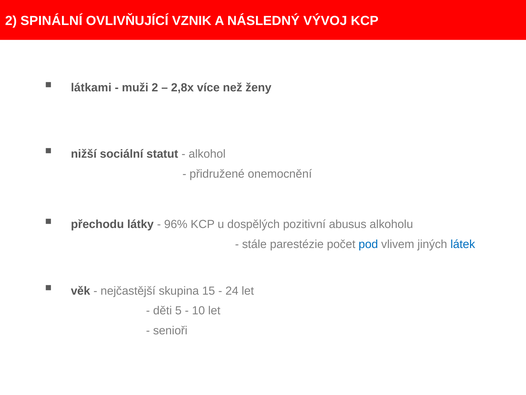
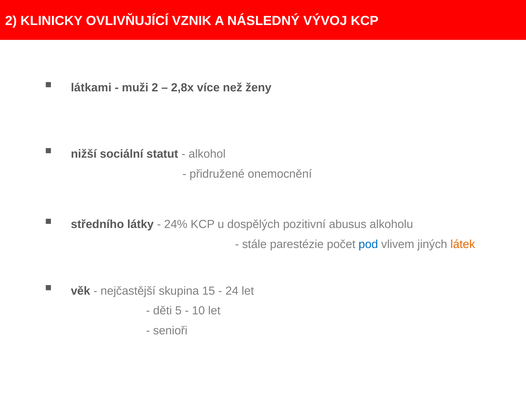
SPINÁLNÍ: SPINÁLNÍ -> KLINICKY
přechodu: přechodu -> středního
96%: 96% -> 24%
látek colour: blue -> orange
